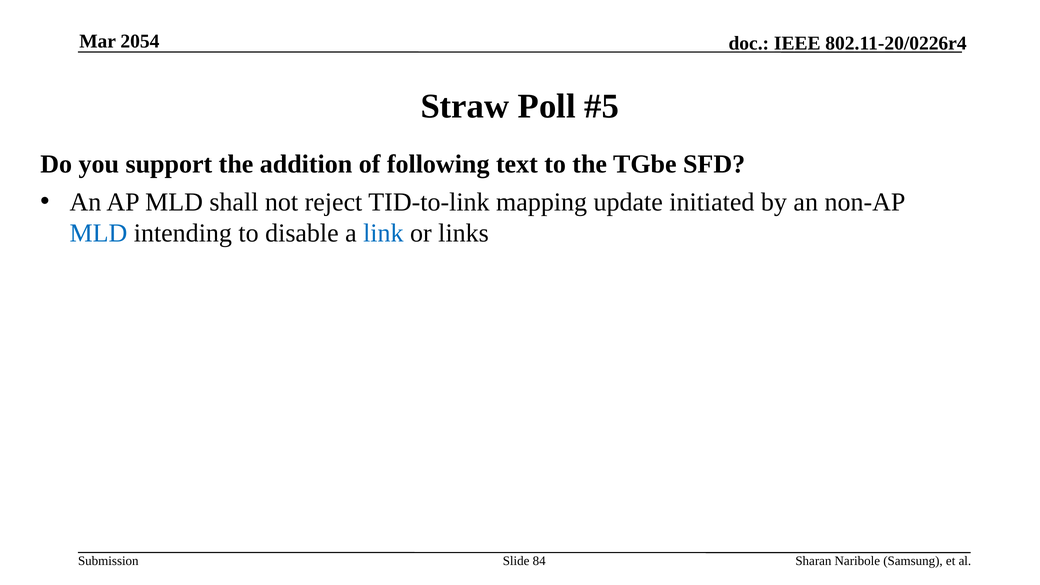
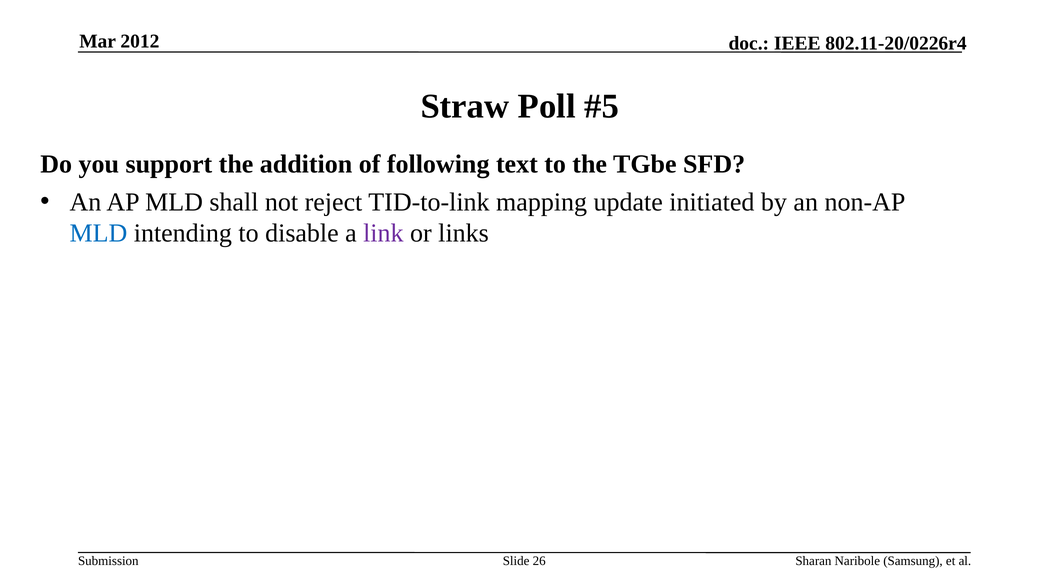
2054: 2054 -> 2012
link colour: blue -> purple
84: 84 -> 26
